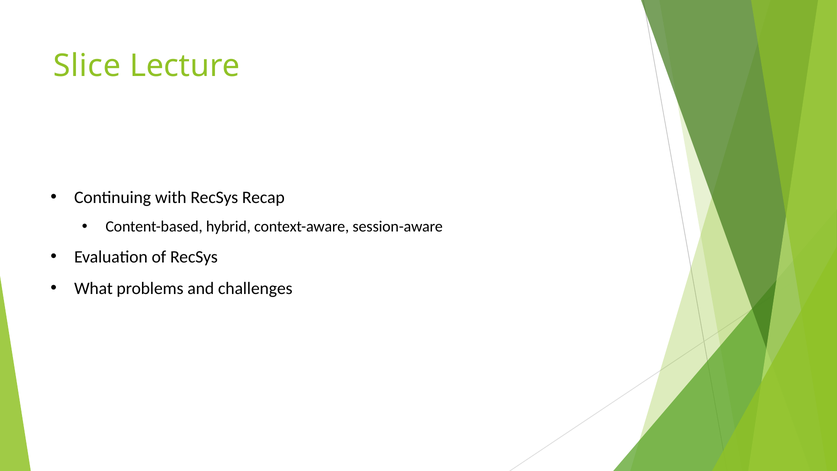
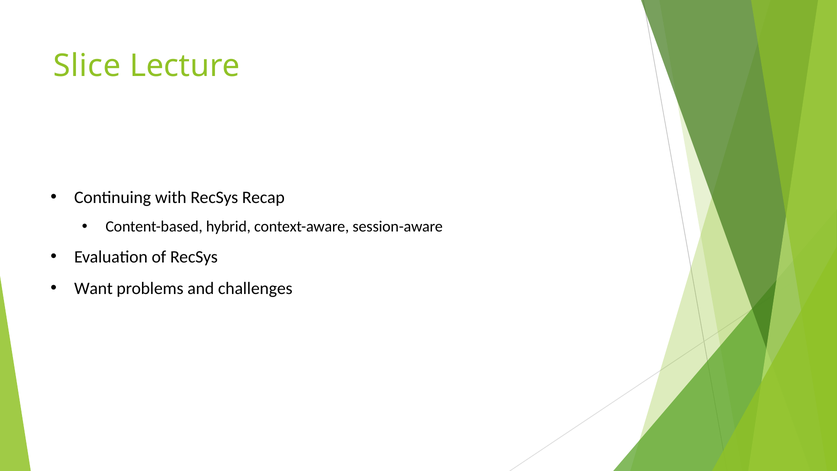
What: What -> Want
